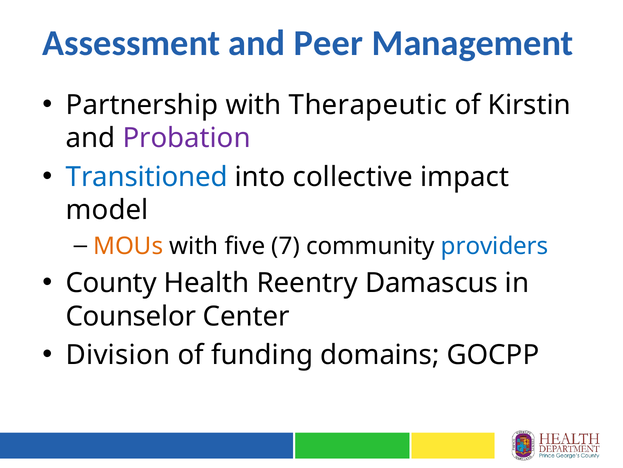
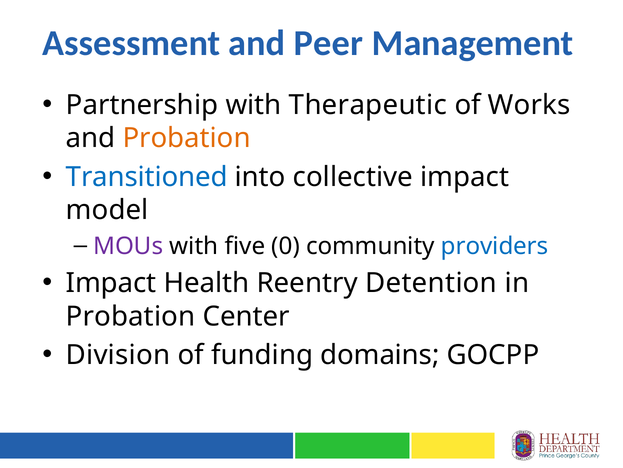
Kirstin: Kirstin -> Works
Probation at (187, 138) colour: purple -> orange
MOUs colour: orange -> purple
7: 7 -> 0
County at (111, 283): County -> Impact
Damascus: Damascus -> Detention
Counselor at (131, 316): Counselor -> Probation
